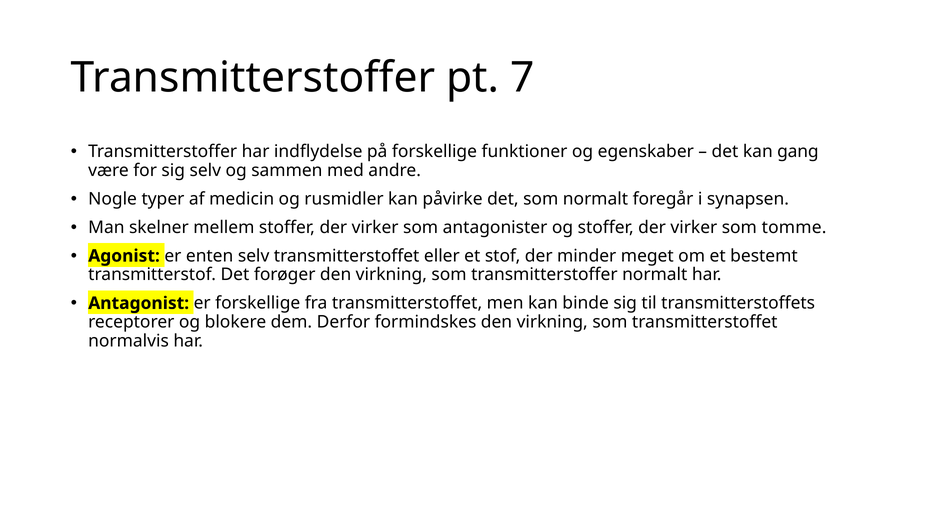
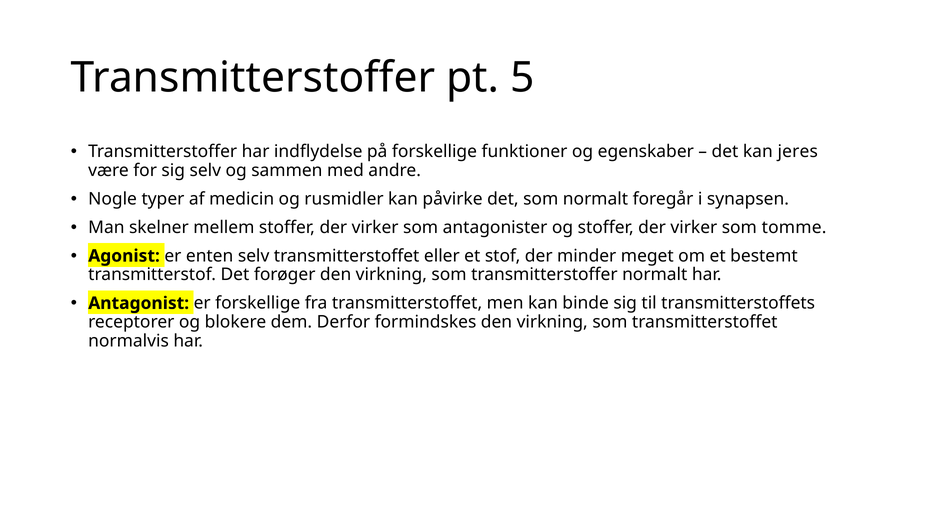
7: 7 -> 5
gang: gang -> jeres
